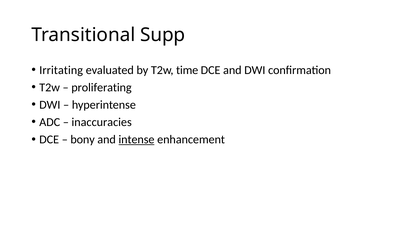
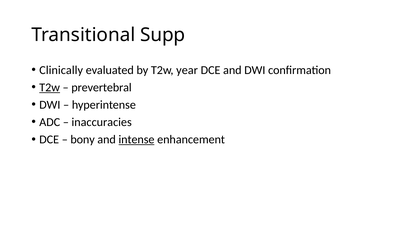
Irritating: Irritating -> Clinically
time: time -> year
T2w at (50, 87) underline: none -> present
proliferating: proliferating -> prevertebral
